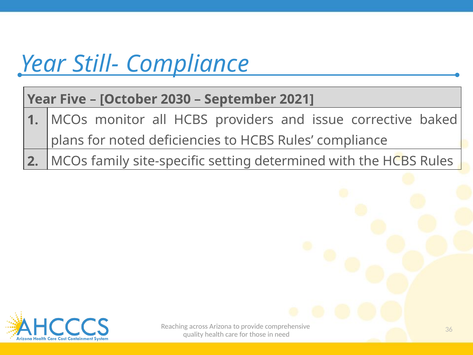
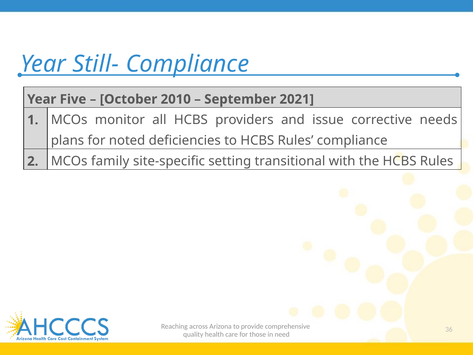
2030: 2030 -> 2010
baked: baked -> needs
determined: determined -> transitional
